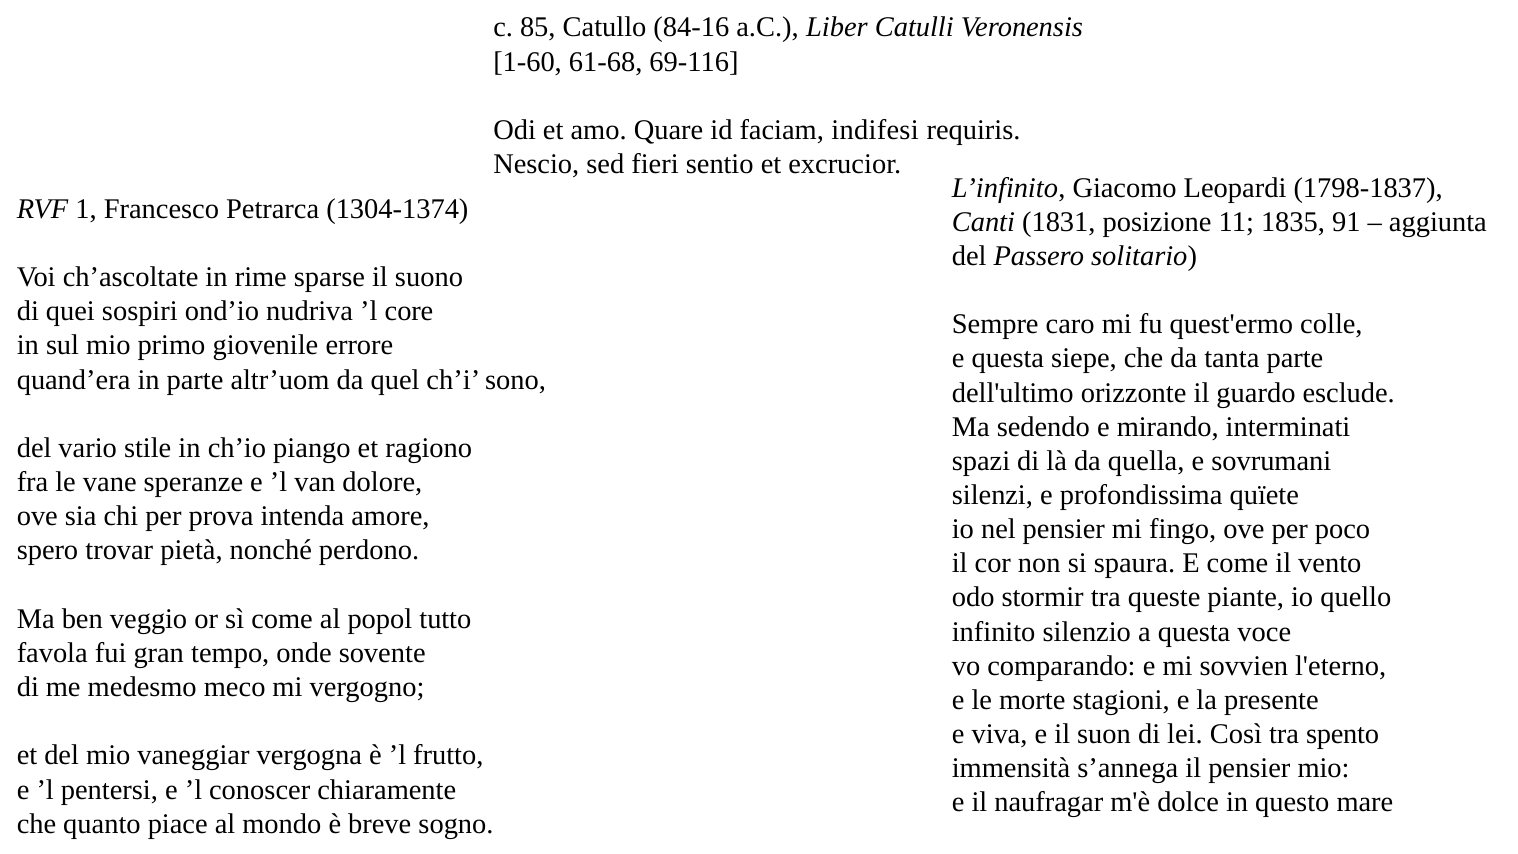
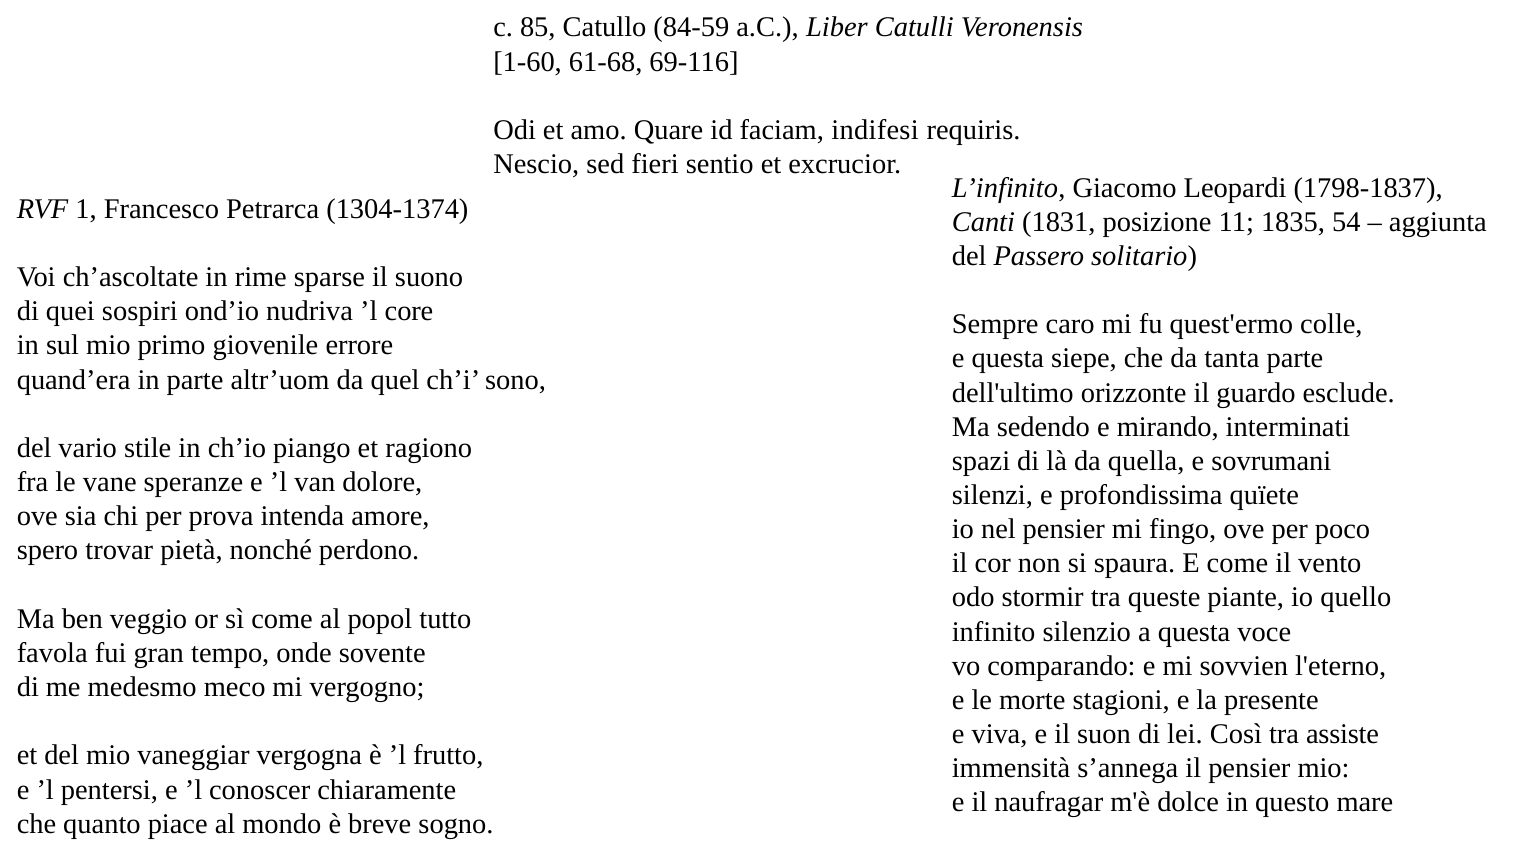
84-16: 84-16 -> 84-59
91: 91 -> 54
spento: spento -> assiste
